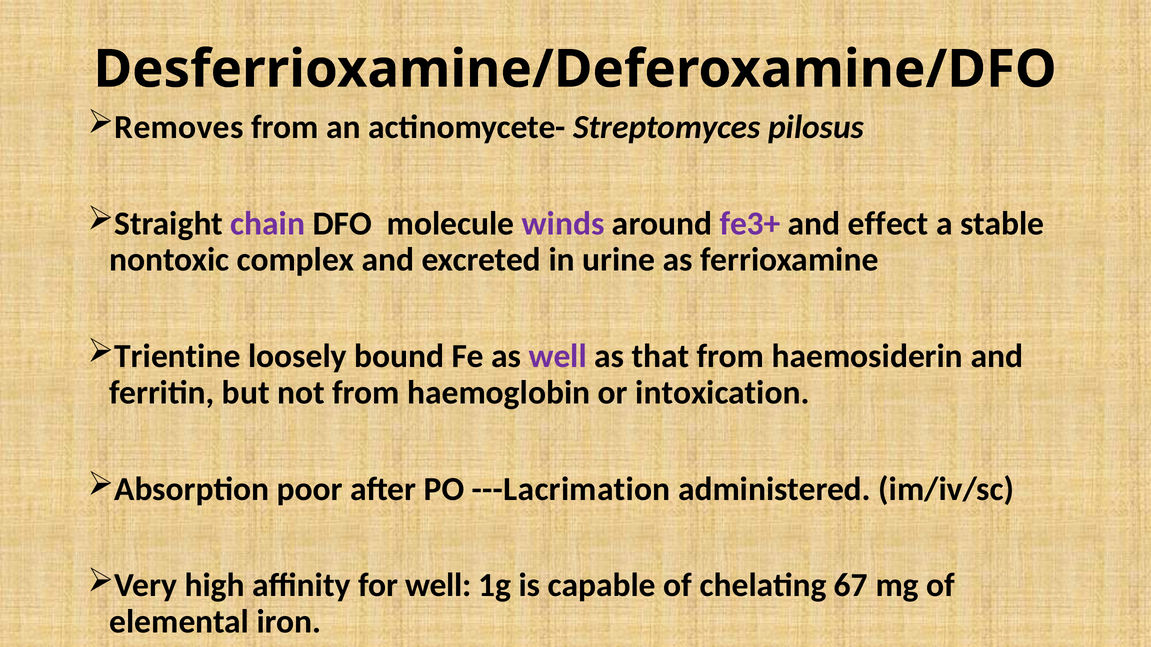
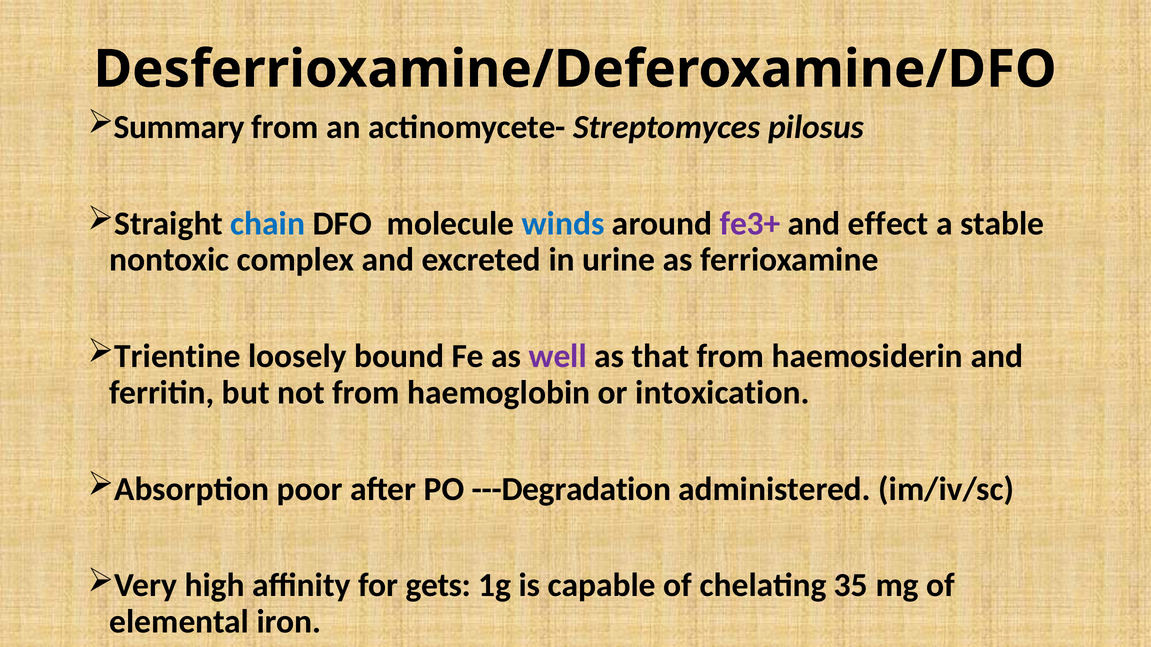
Removes: Removes -> Summary
chain colour: purple -> blue
winds colour: purple -> blue
---Lacrimation: ---Lacrimation -> ---Degradation
for well: well -> gets
67: 67 -> 35
